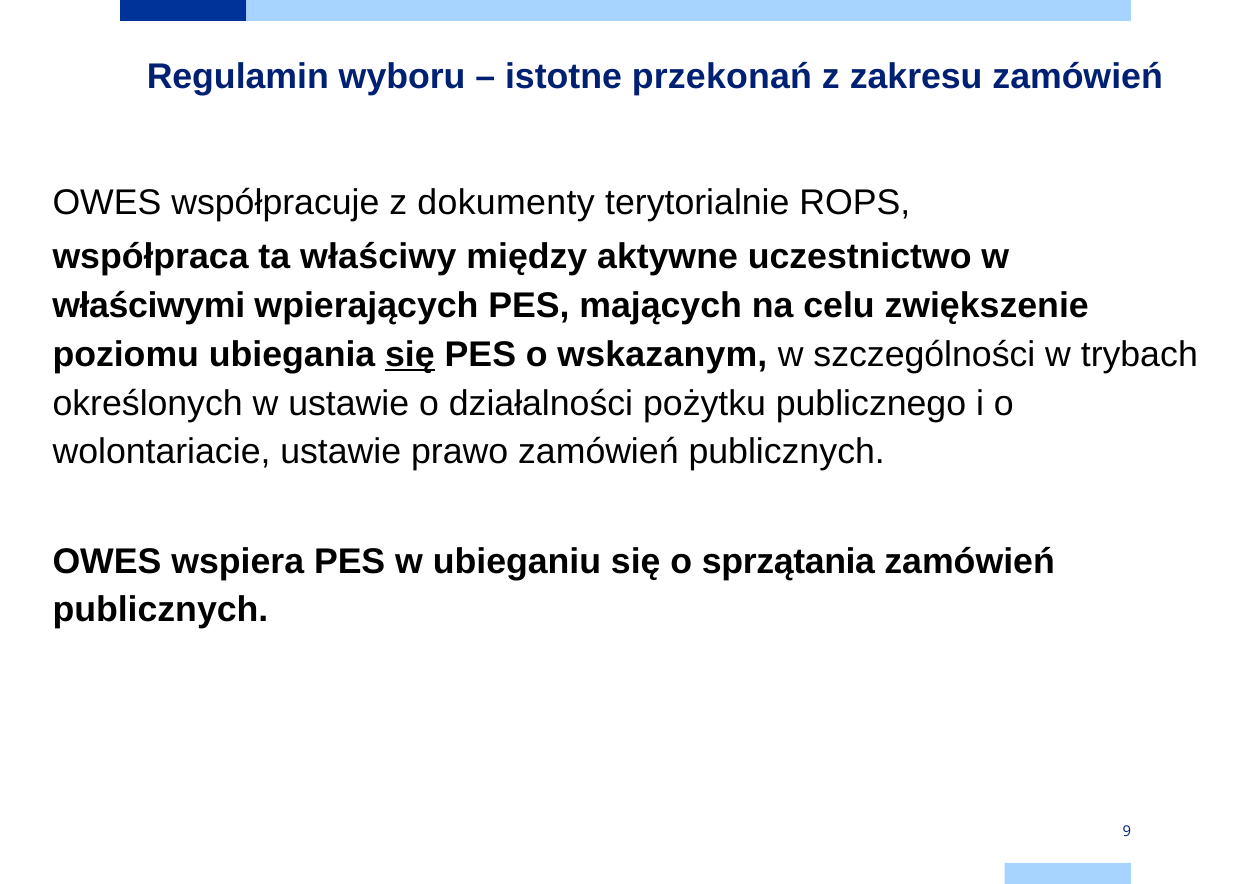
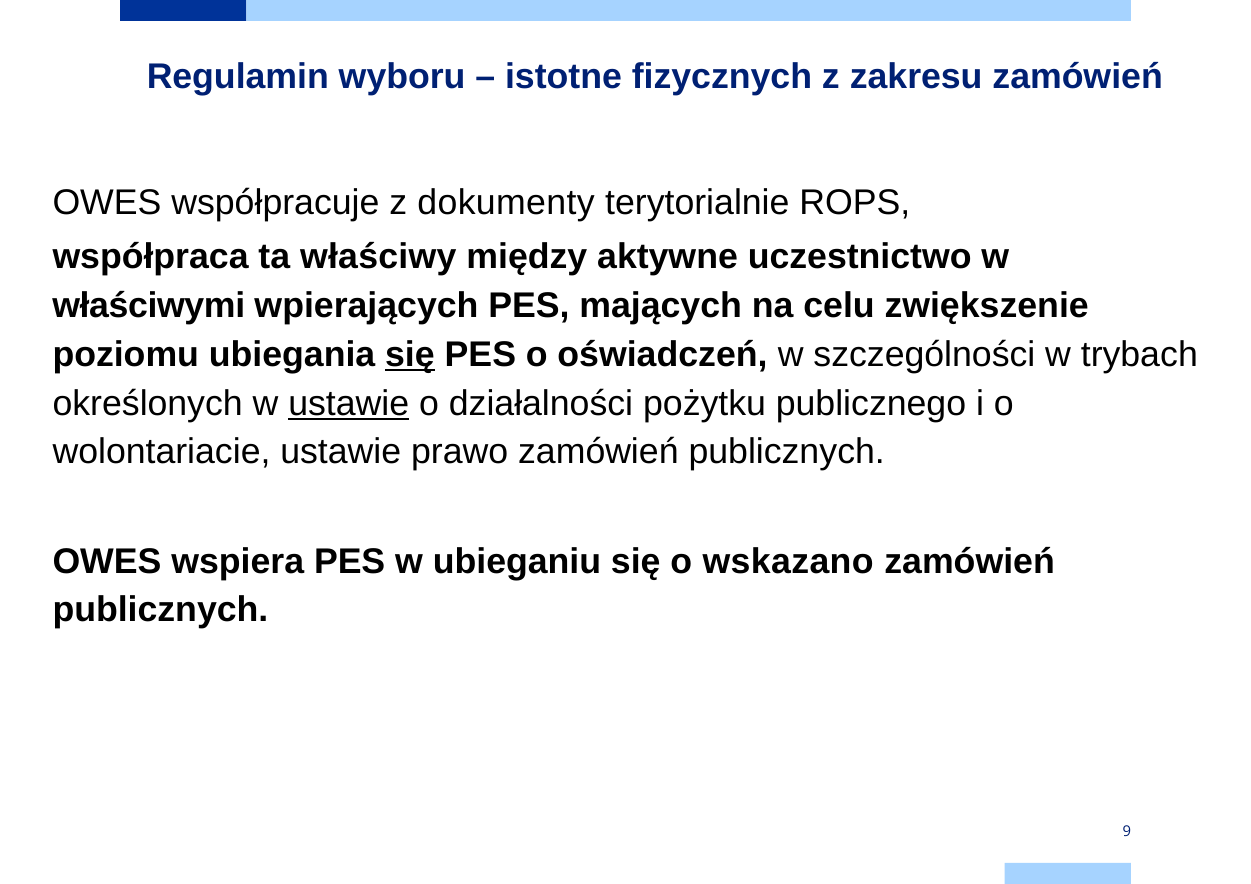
przekonań: przekonań -> fizycznych
wskazanym: wskazanym -> oświadczeń
ustawie at (349, 404) underline: none -> present
sprzątania: sprzątania -> wskazano
